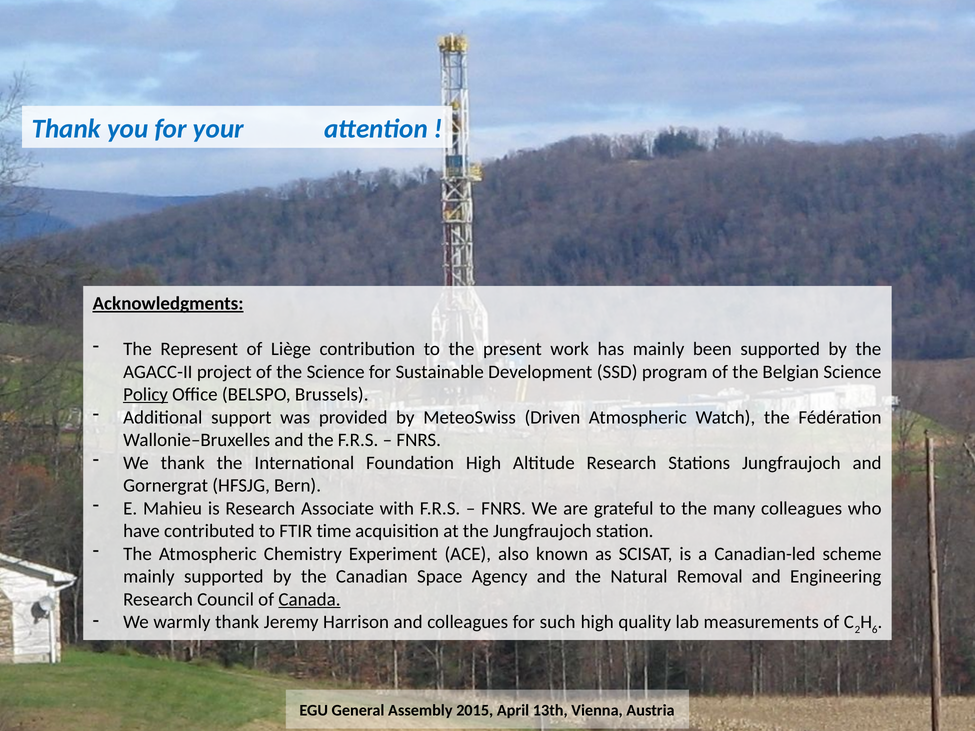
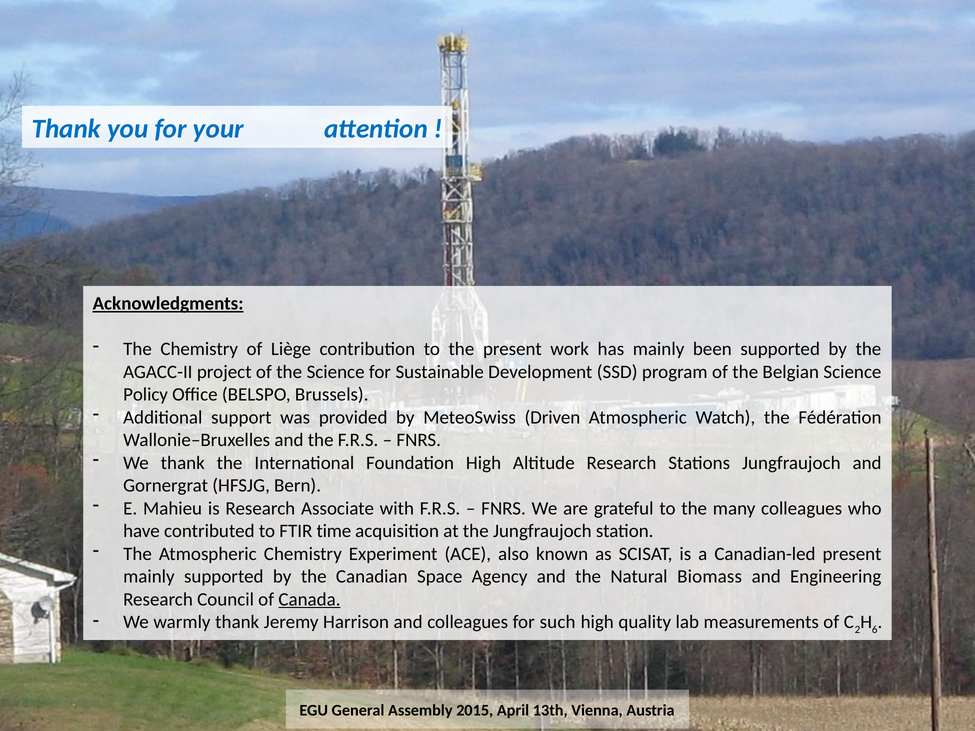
The Represent: Represent -> Chemistry
Policy underline: present -> none
Canadian-led scheme: scheme -> present
Removal: Removal -> Biomass
